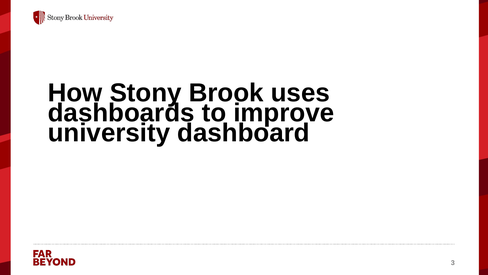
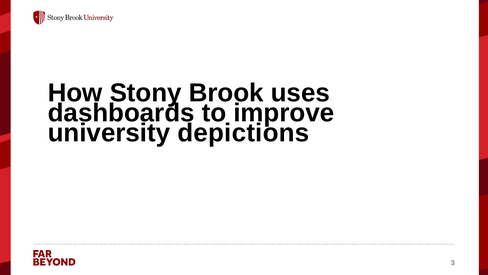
dashboard: dashboard -> depictions
